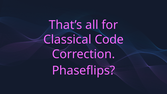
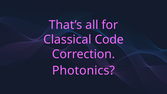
Phaseflips: Phaseflips -> Photonics
